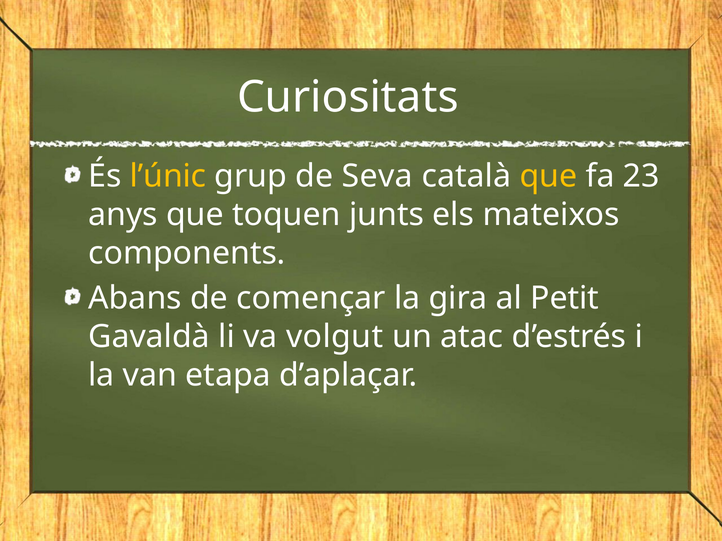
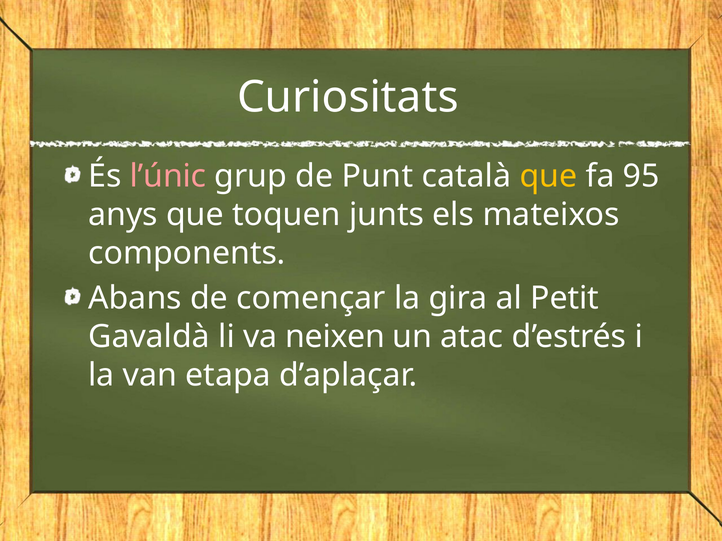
l’únic colour: yellow -> pink
Seva: Seva -> Punt
23: 23 -> 95
volgut: volgut -> neixen
